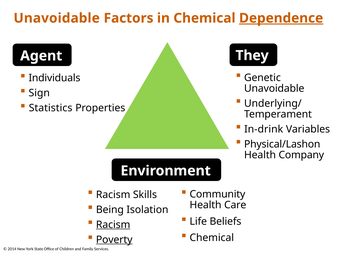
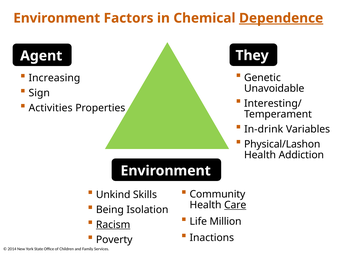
Unavoidable at (57, 18): Unavoidable -> Environment
Individuals: Individuals -> Increasing
Underlying/: Underlying/ -> Interesting/
Statistics: Statistics -> Activities
Company: Company -> Addiction
Racism at (113, 194): Racism -> Unkind
Care underline: none -> present
Beliefs: Beliefs -> Million
Chemical at (212, 238): Chemical -> Inactions
Poverty underline: present -> none
